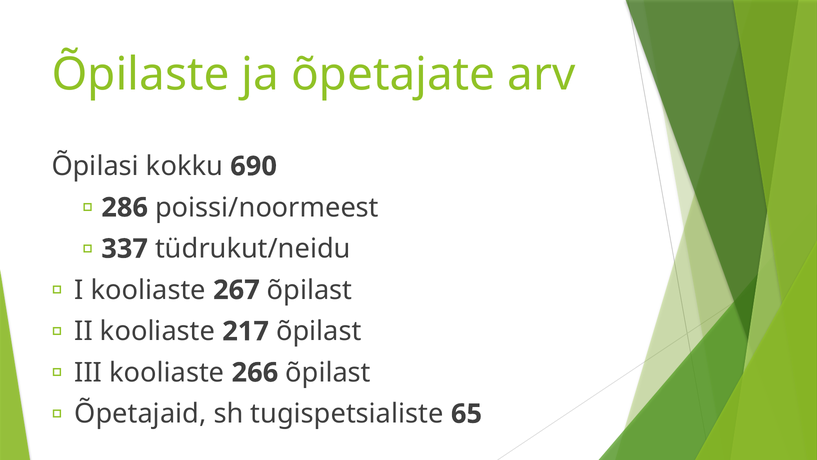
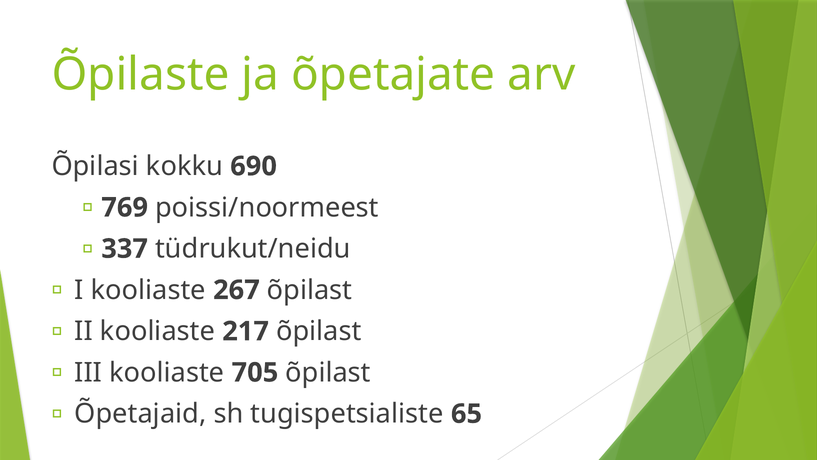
286: 286 -> 769
266: 266 -> 705
